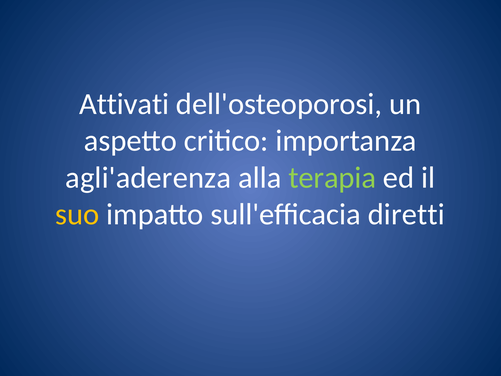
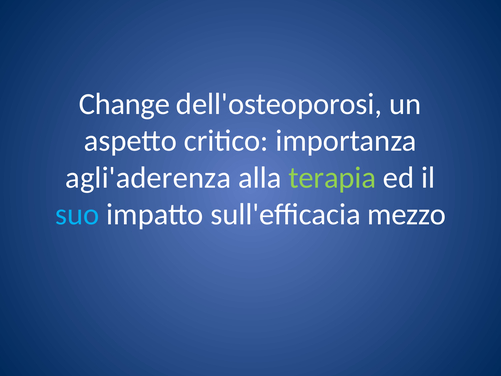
Attivati: Attivati -> Change
suo colour: yellow -> light blue
diretti: diretti -> mezzo
